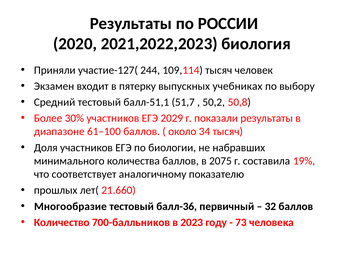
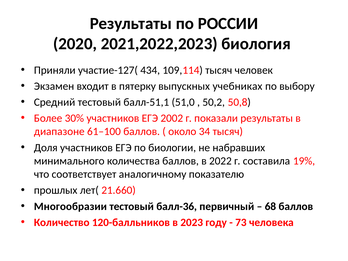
244: 244 -> 434
51,7: 51,7 -> 51,0
2029: 2029 -> 2002
2075: 2075 -> 2022
Многообразие: Многообразие -> Многообразии
32: 32 -> 68
700-балльников: 700-балльников -> 120-балльников
